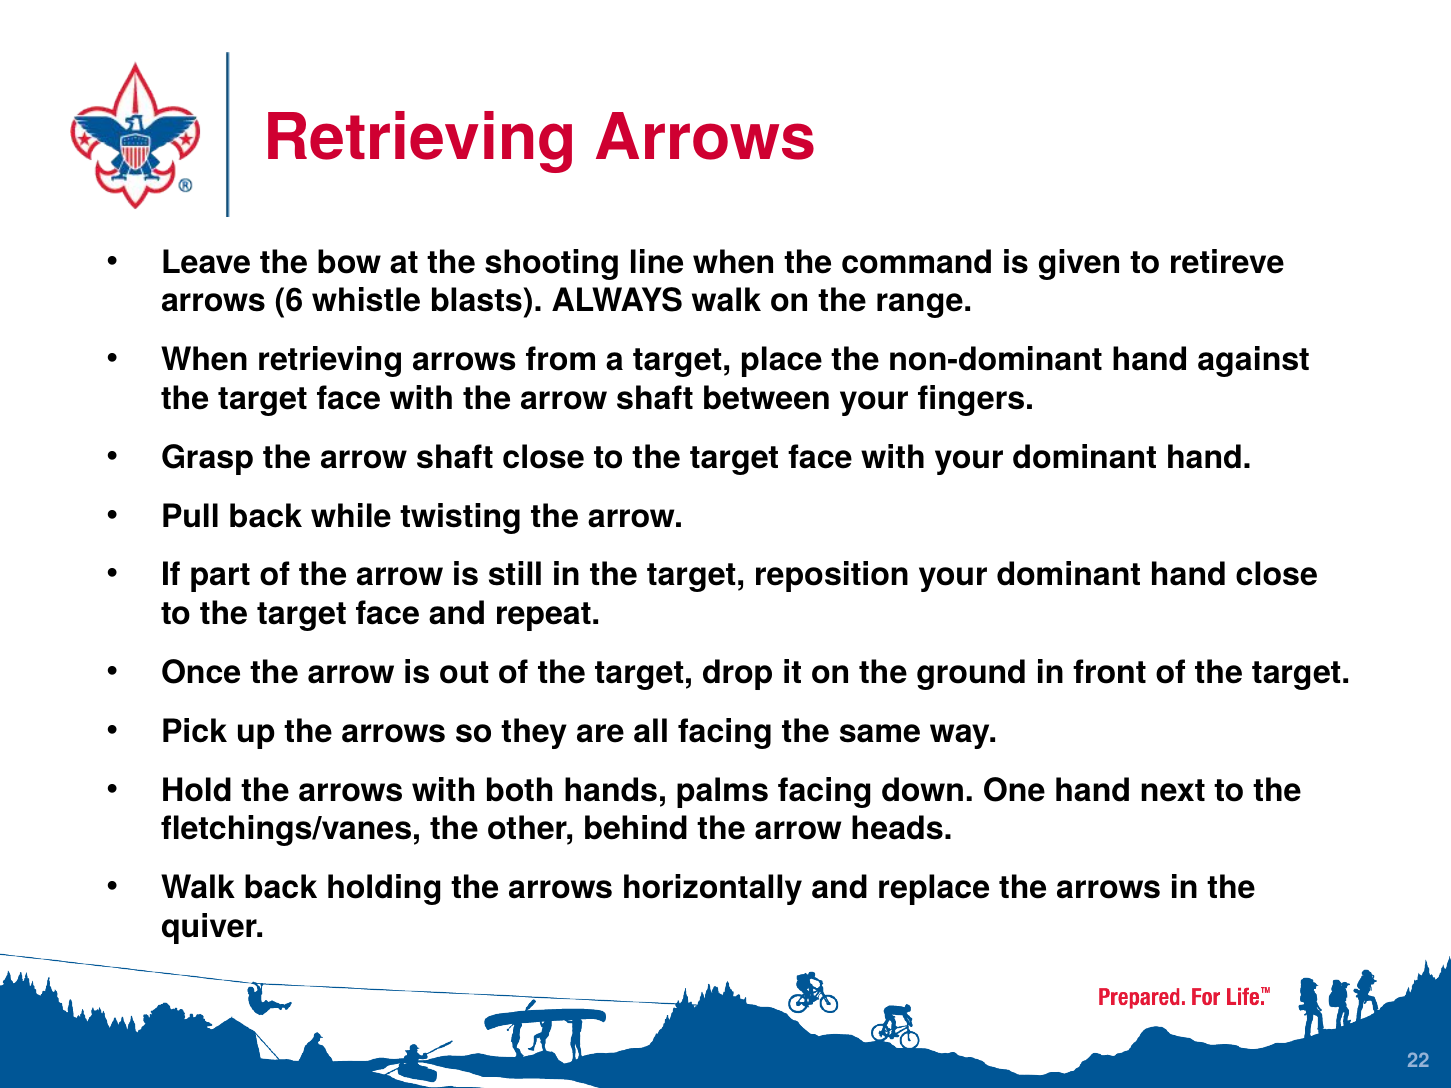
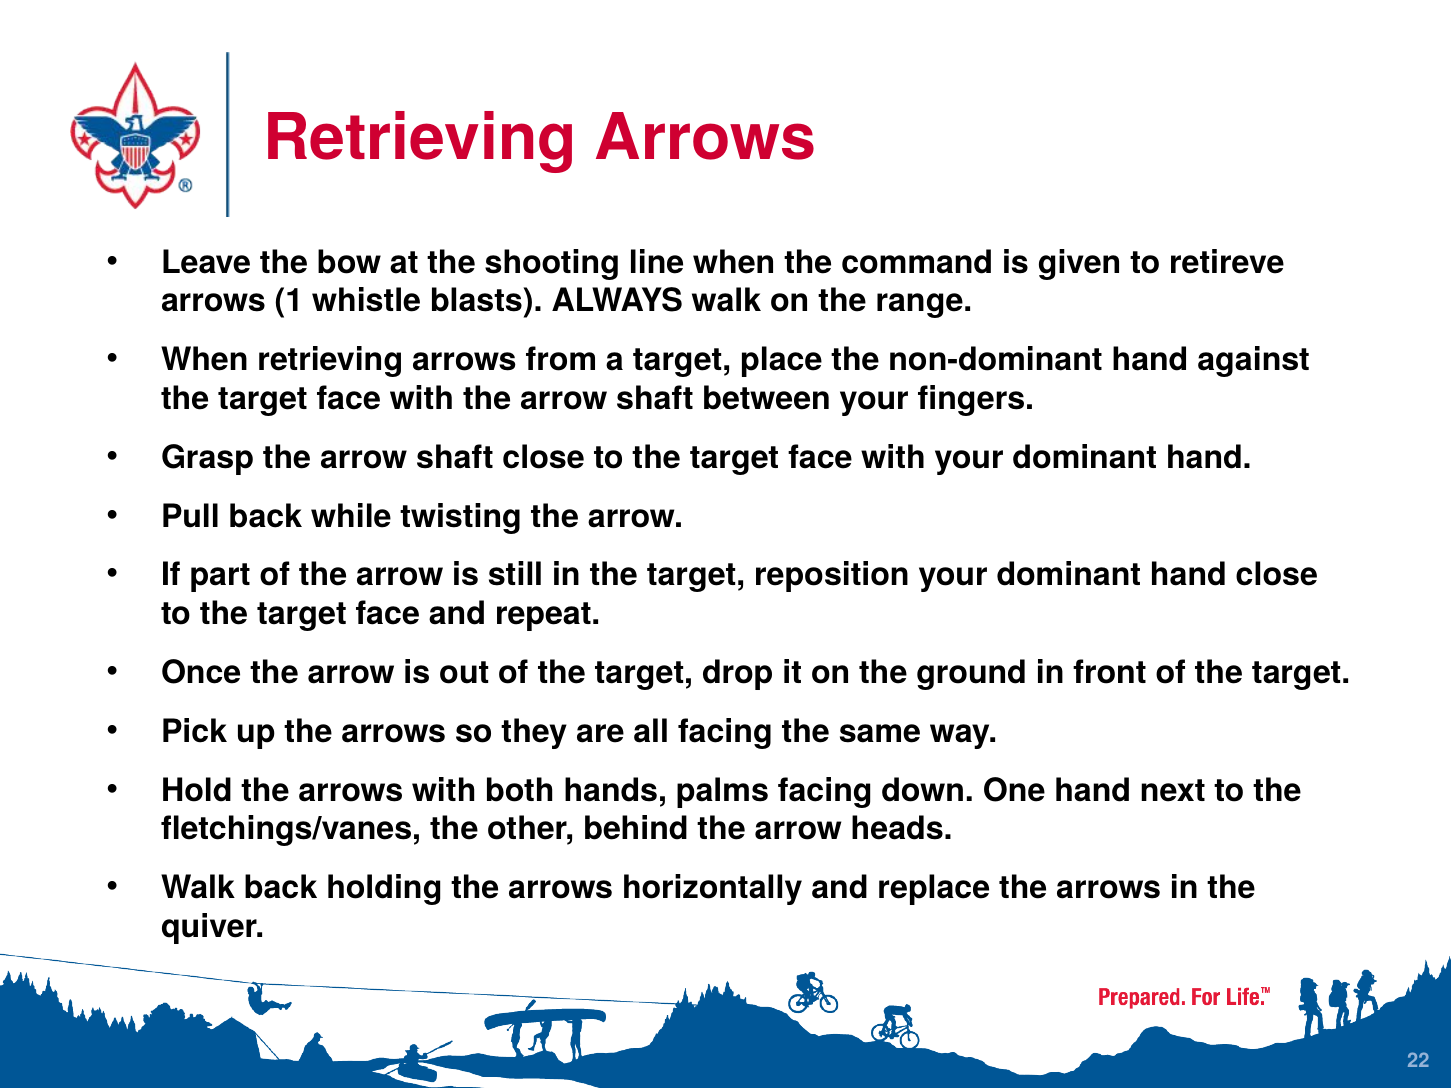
6: 6 -> 1
